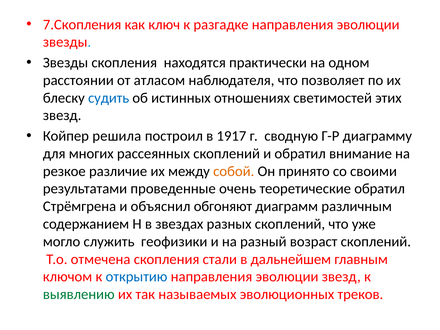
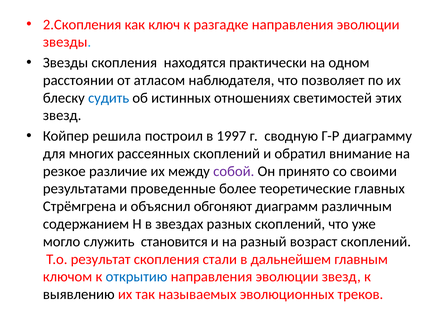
7.Скопления: 7.Скопления -> 2.Скопления
1917: 1917 -> 1997
собой colour: orange -> purple
очень: очень -> более
теоретические обратил: обратил -> главных
геофизики: геофизики -> становится
отмечена: отмечена -> результат
выявлению colour: green -> black
